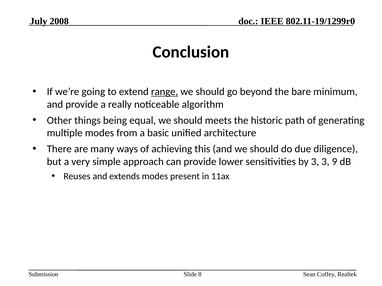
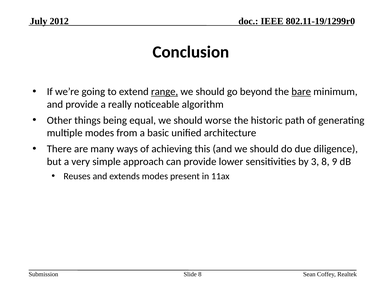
2008: 2008 -> 2012
bare underline: none -> present
meets: meets -> worse
3 3: 3 -> 8
